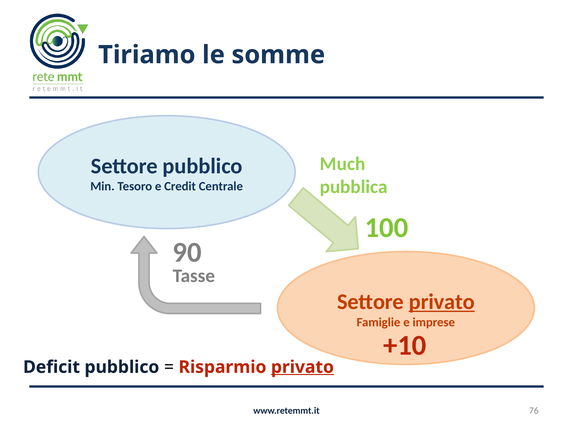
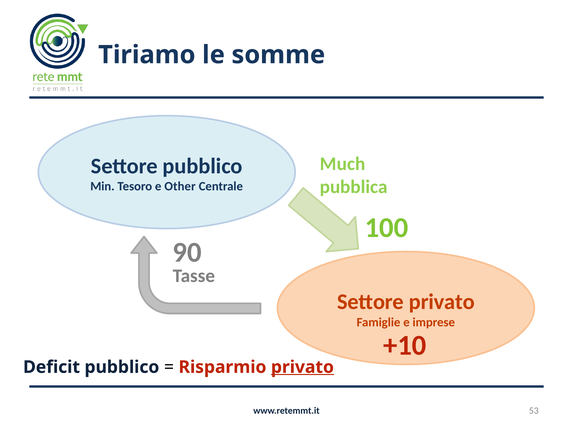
Credit: Credit -> Other
privato at (442, 302) underline: present -> none
76: 76 -> 53
